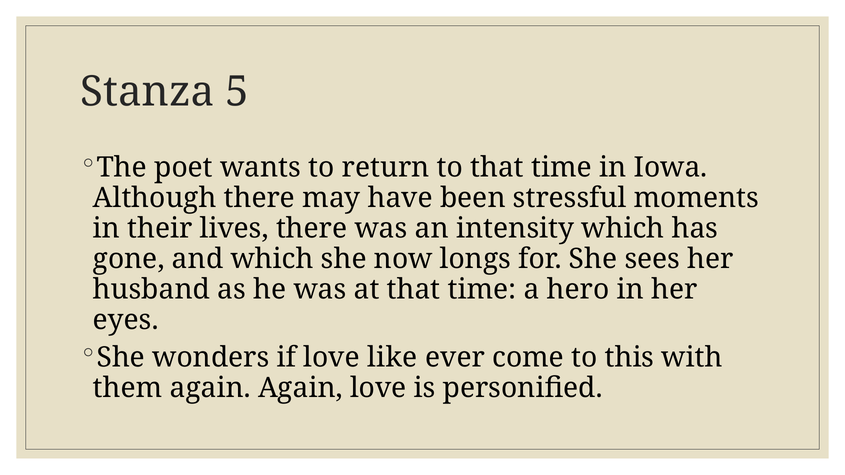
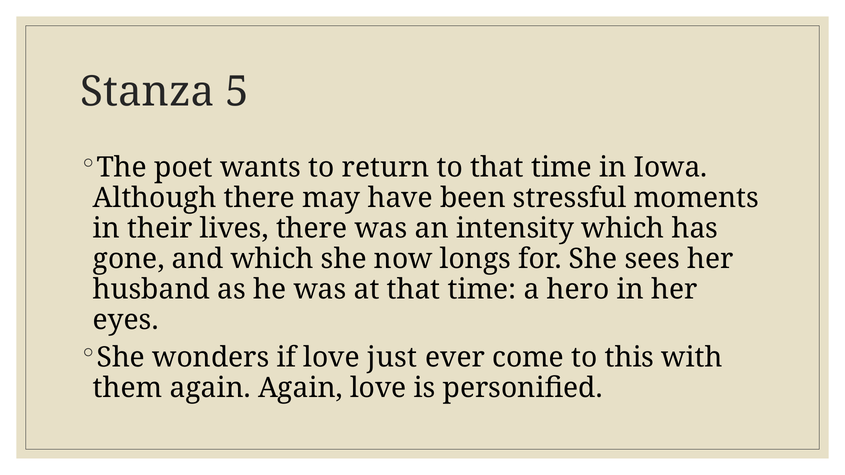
like: like -> just
